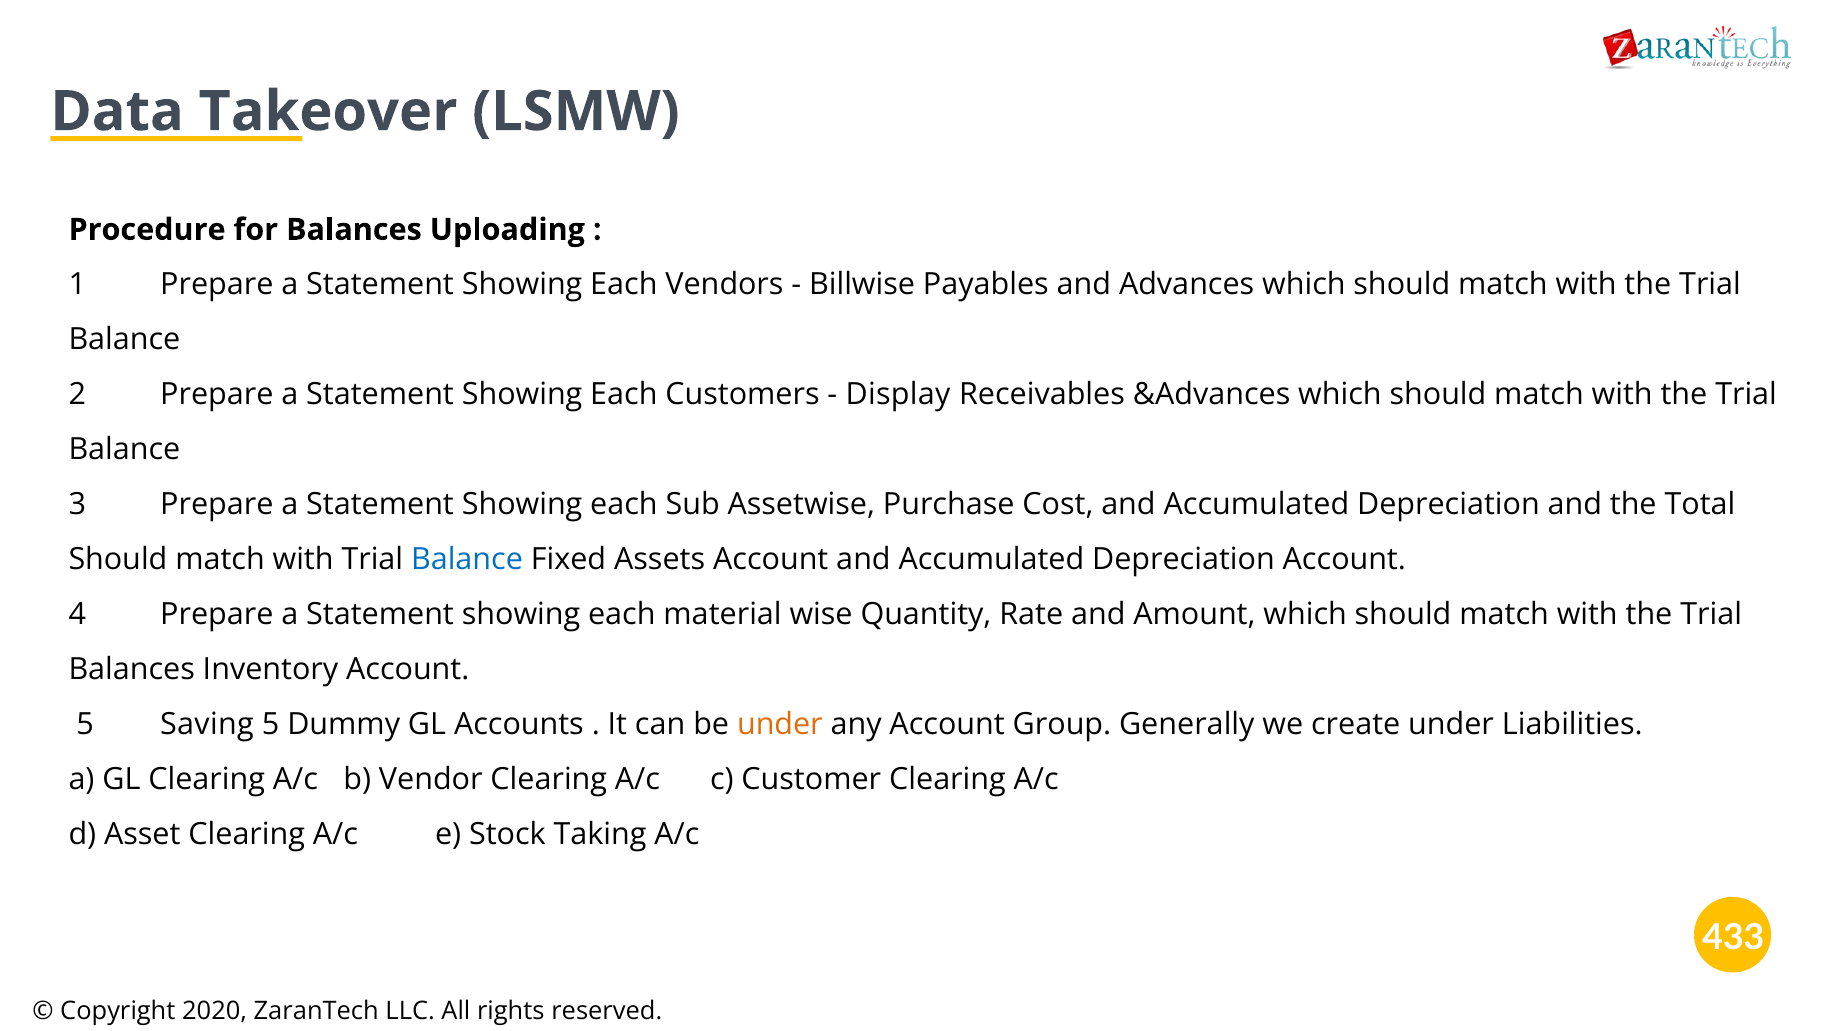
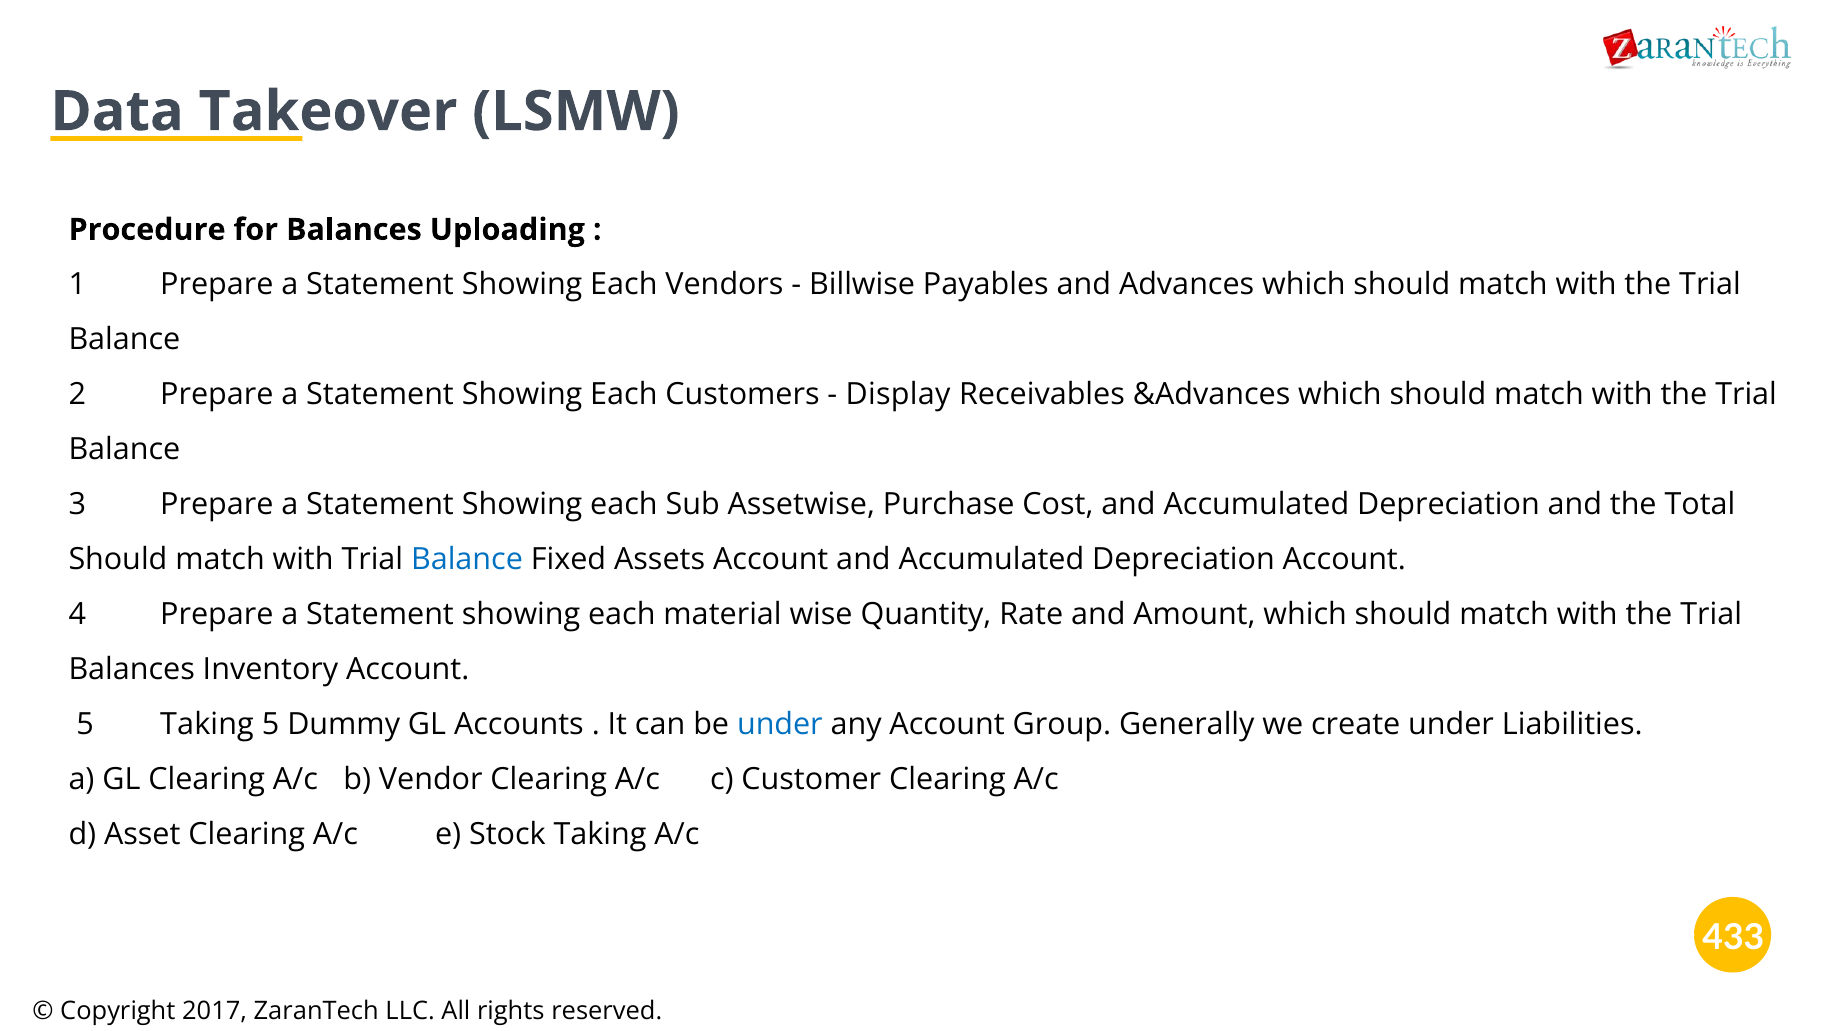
5 Saving: Saving -> Taking
under at (780, 725) colour: orange -> blue
2020: 2020 -> 2017
